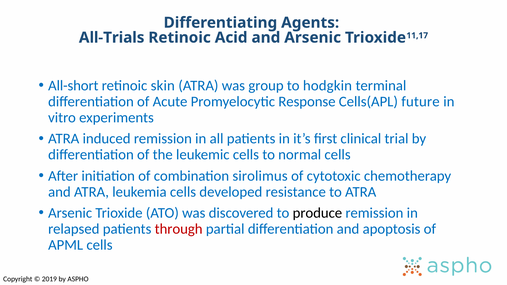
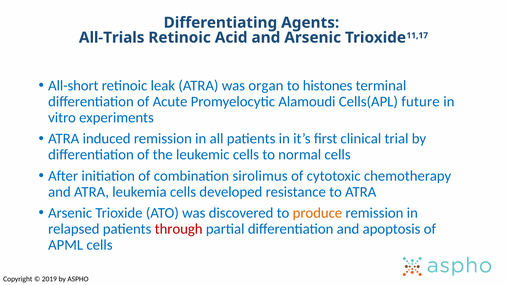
skin: skin -> leak
group: group -> organ
hodgkin: hodgkin -> histones
Response: Response -> Alamoudi
produce colour: black -> orange
